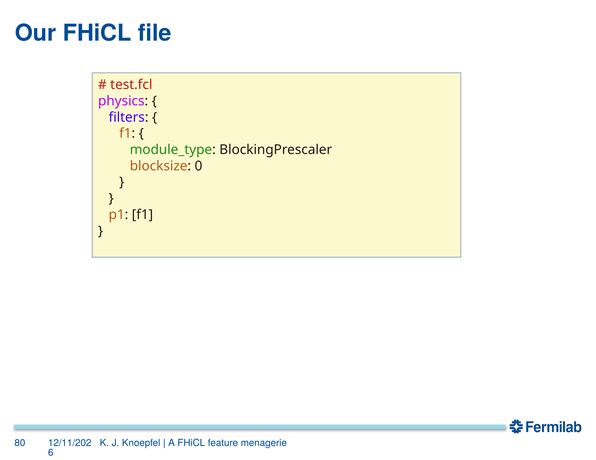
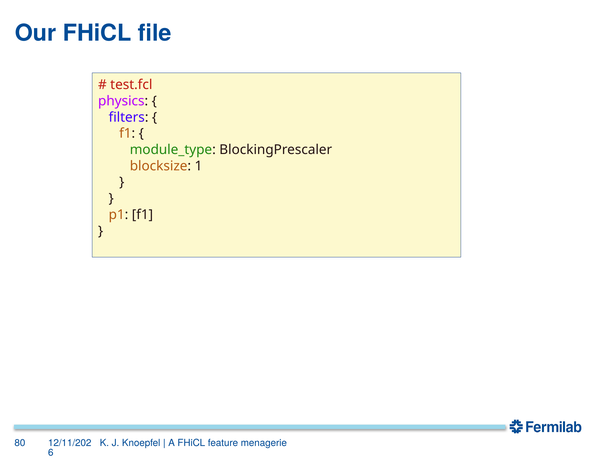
0: 0 -> 1
